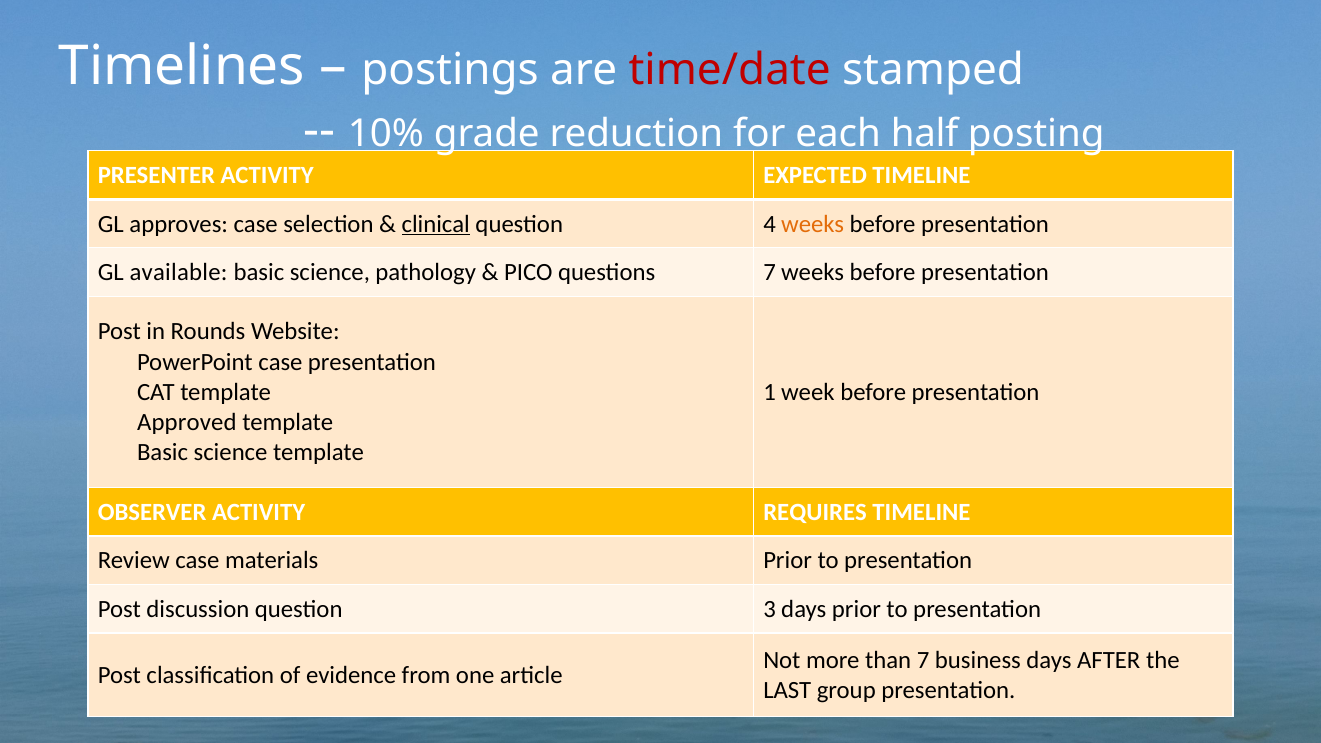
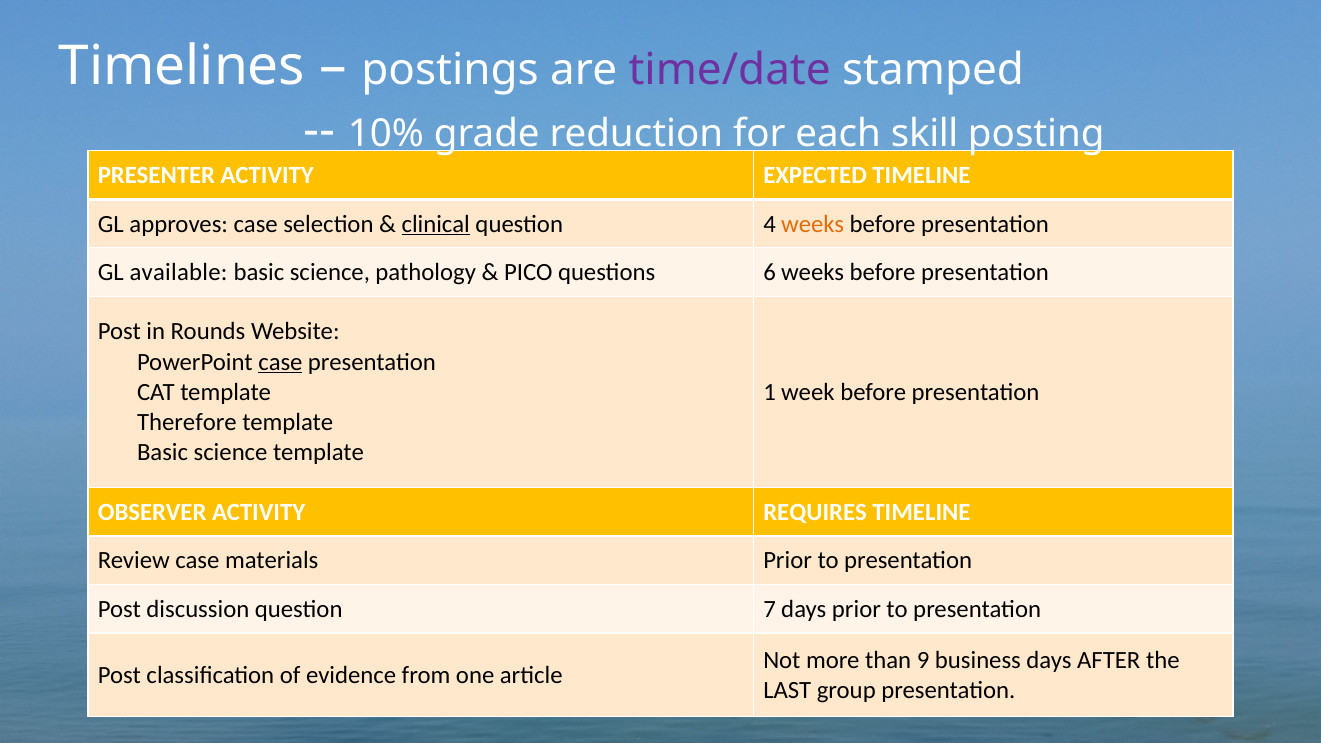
time/date colour: red -> purple
half: half -> skill
questions 7: 7 -> 6
case at (280, 362) underline: none -> present
Approved: Approved -> Therefore
3: 3 -> 7
than 7: 7 -> 9
